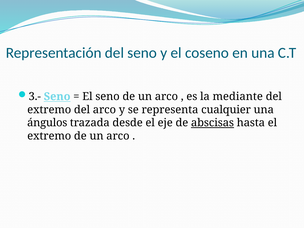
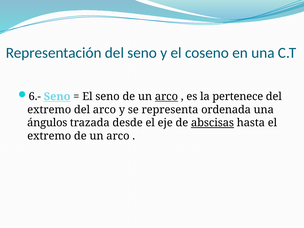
3.-: 3.- -> 6.-
arco at (166, 97) underline: none -> present
mediante: mediante -> pertenece
cualquier: cualquier -> ordenada
